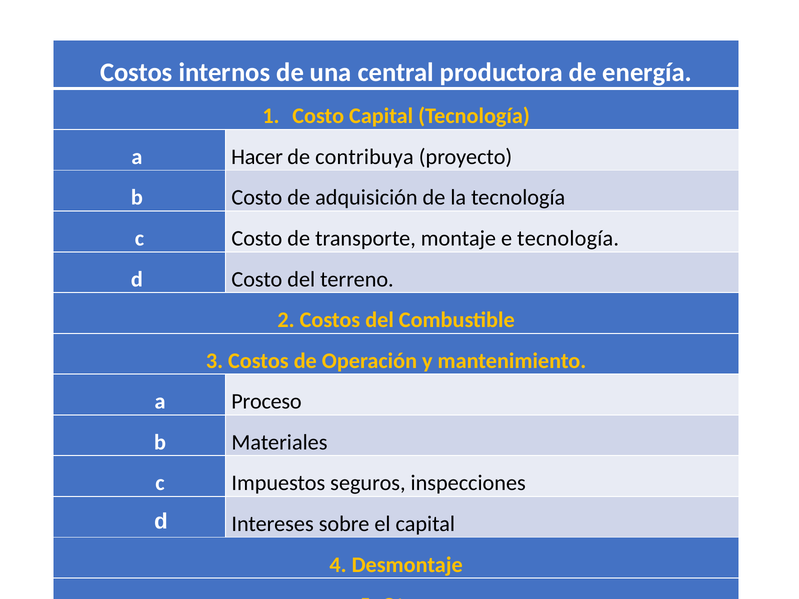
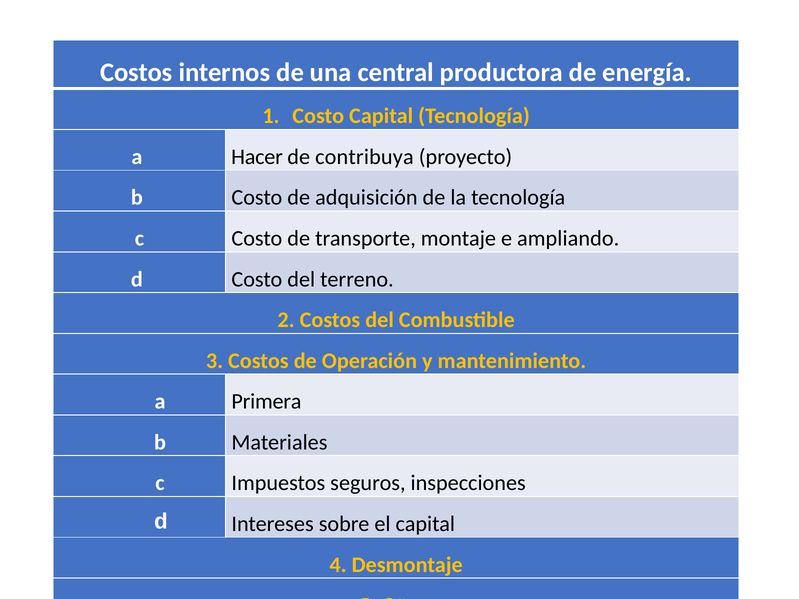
e tecnología: tecnología -> ampliando
Proceso: Proceso -> Primera
